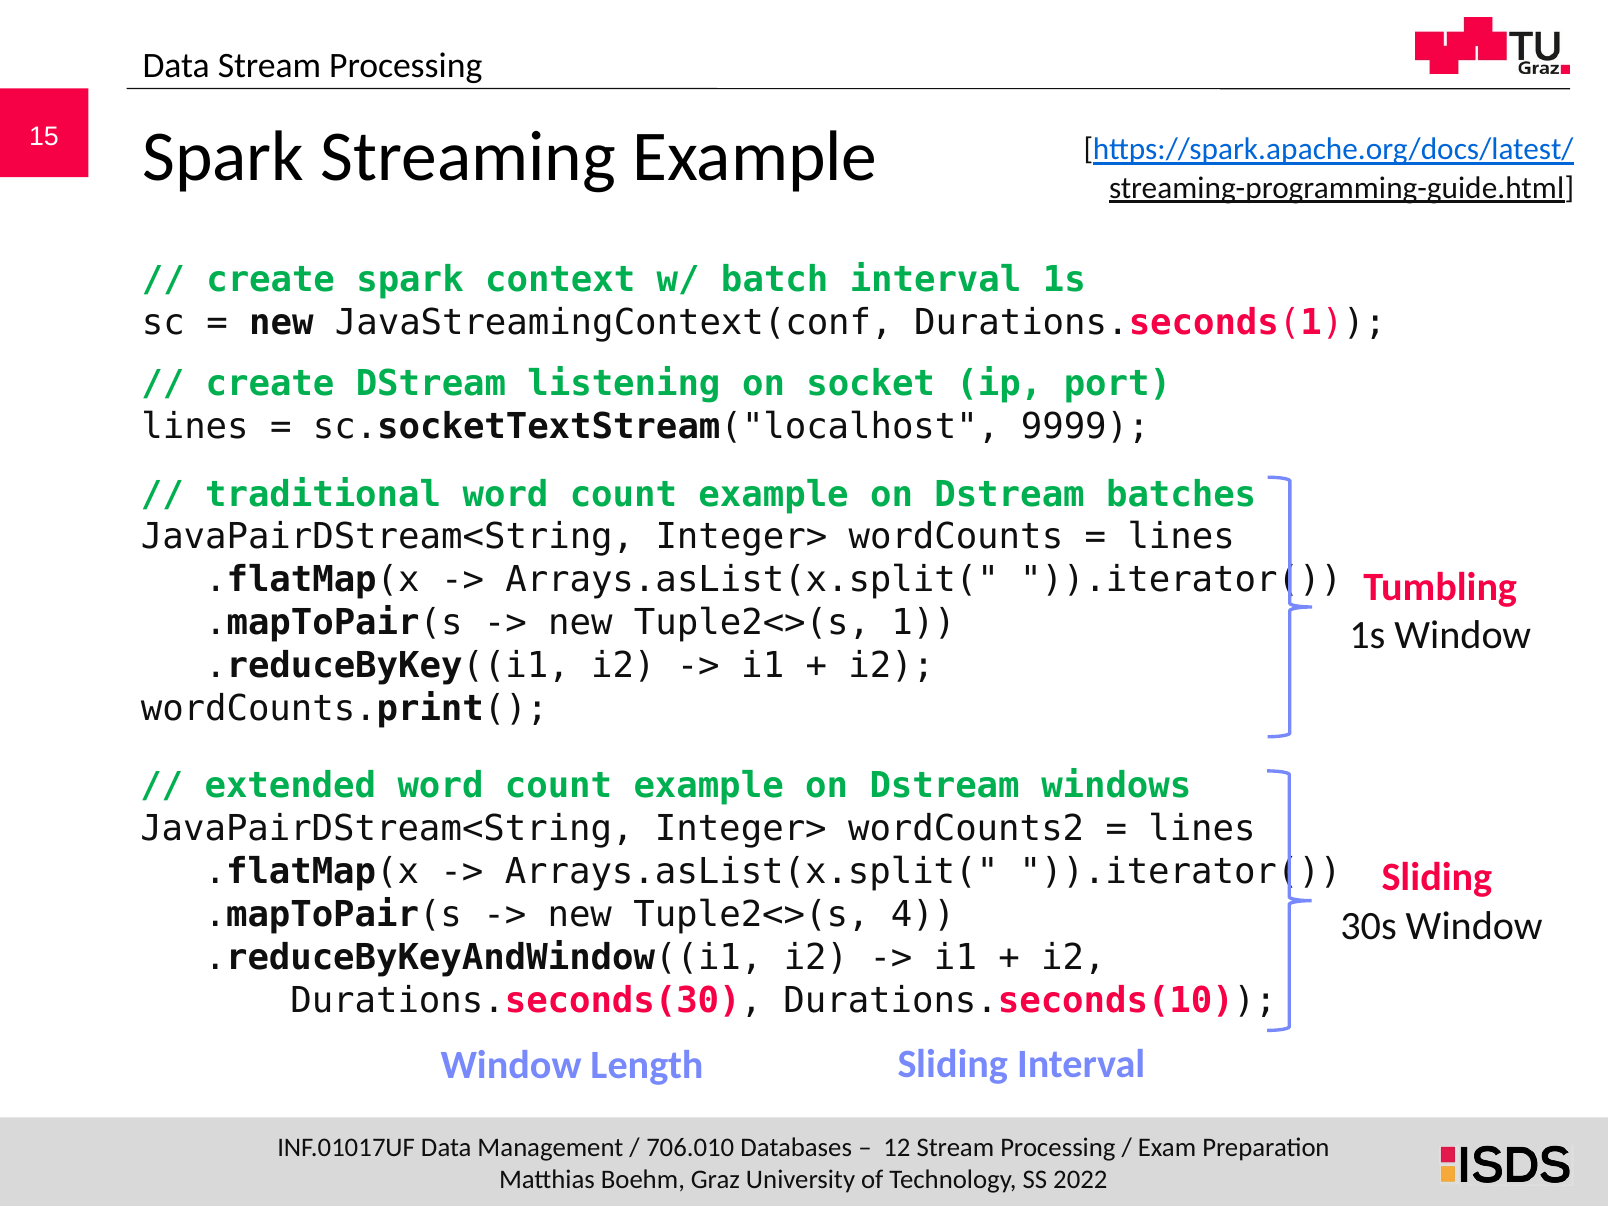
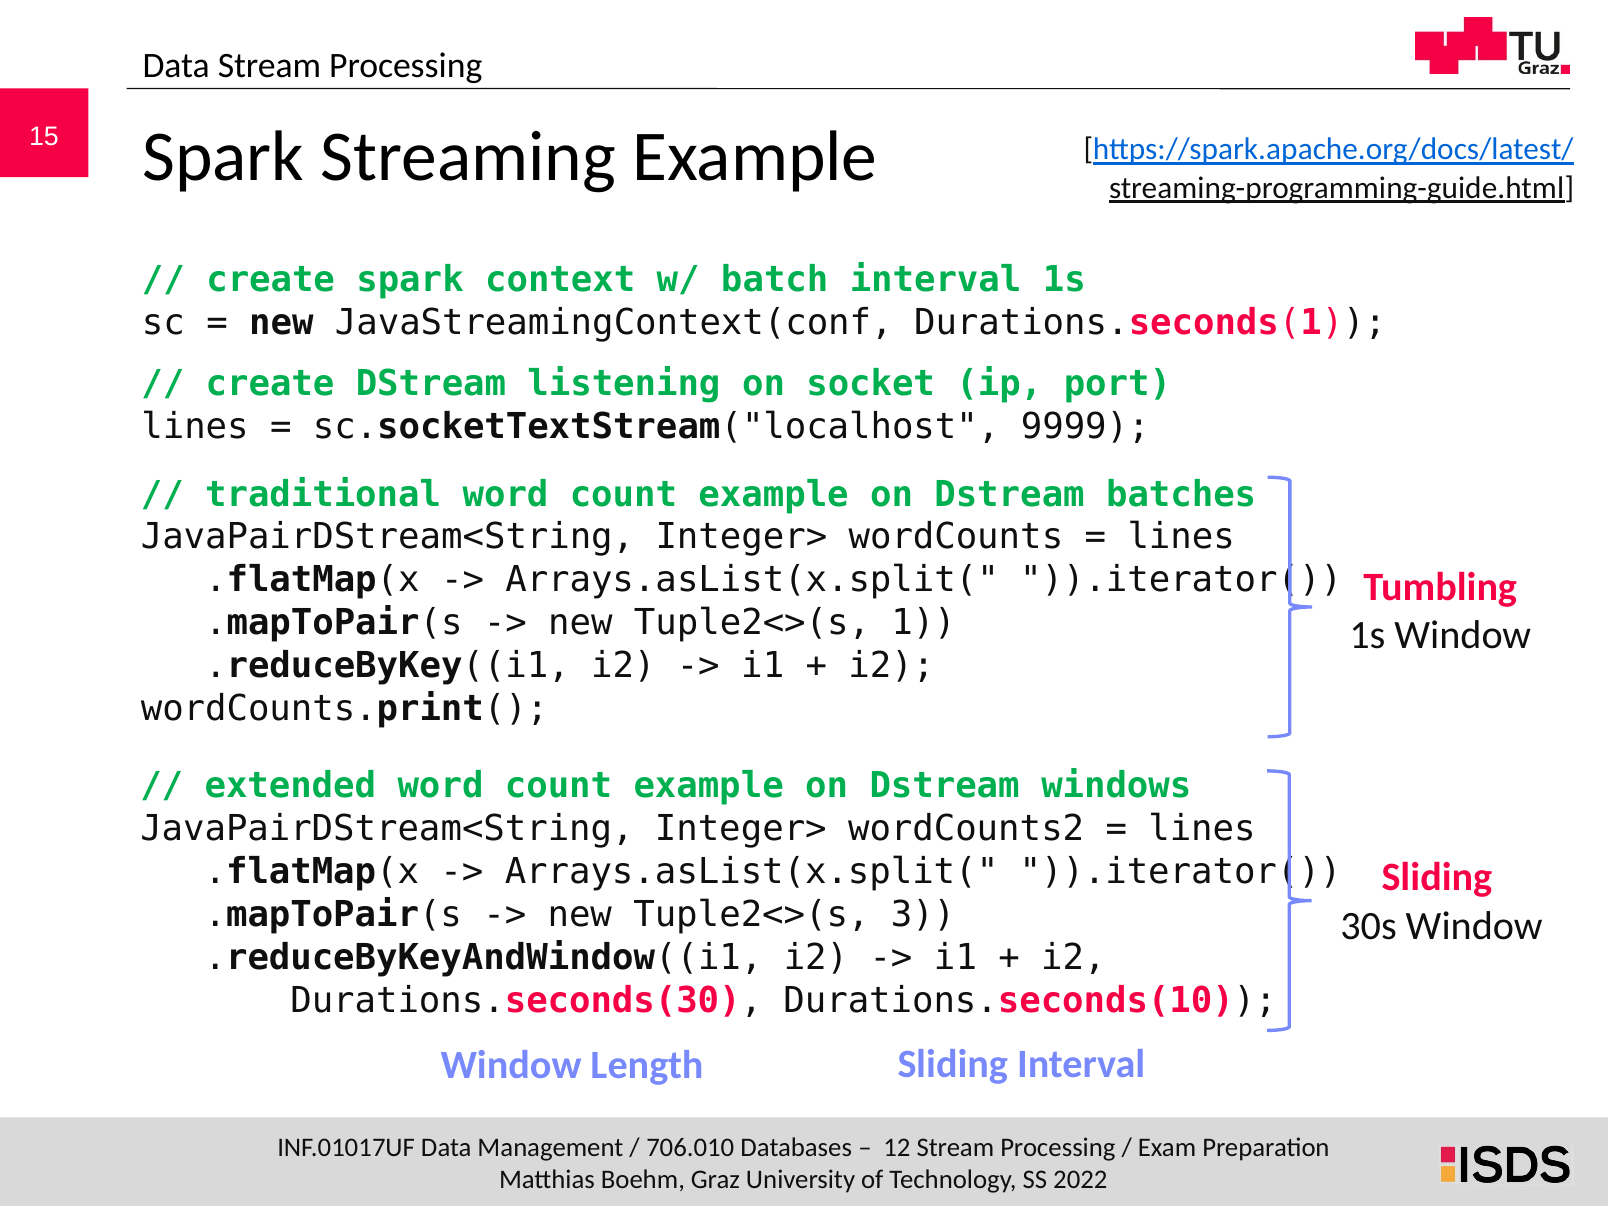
4: 4 -> 3
